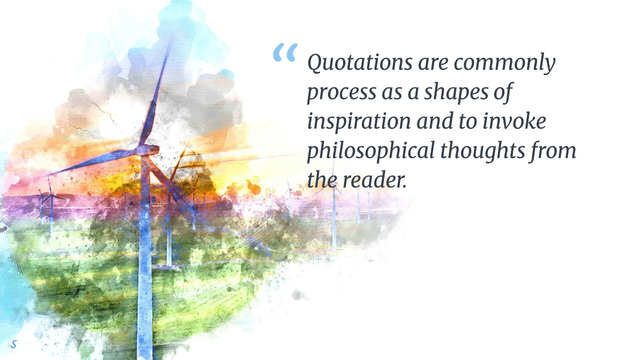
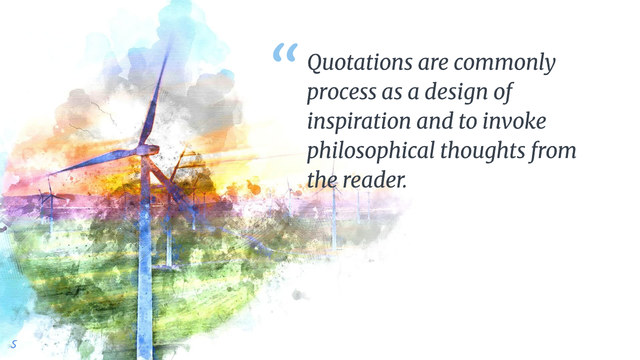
shapes: shapes -> design
